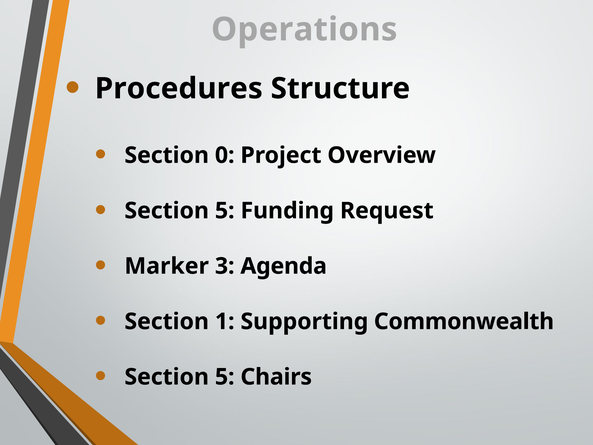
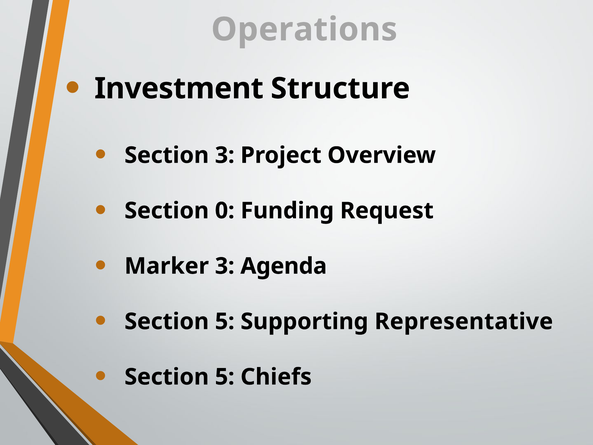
Procedures: Procedures -> Investment
Section 0: 0 -> 3
5 at (225, 211): 5 -> 0
1 at (225, 321): 1 -> 5
Commonwealth: Commonwealth -> Representative
Chairs: Chairs -> Chiefs
